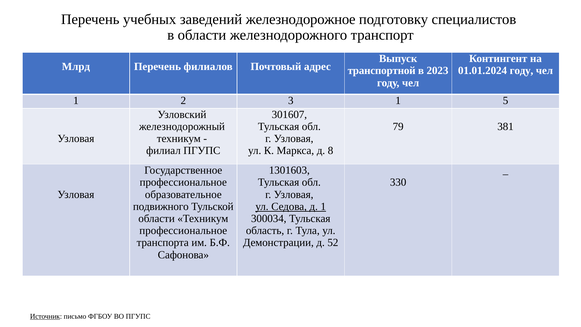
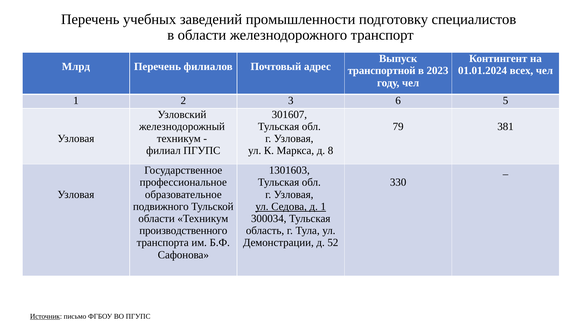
железнодорожное: железнодорожное -> промышленности
01.01.2024 году: году -> всех
3 1: 1 -> 6
профессиональное at (183, 231): профессиональное -> производственного
